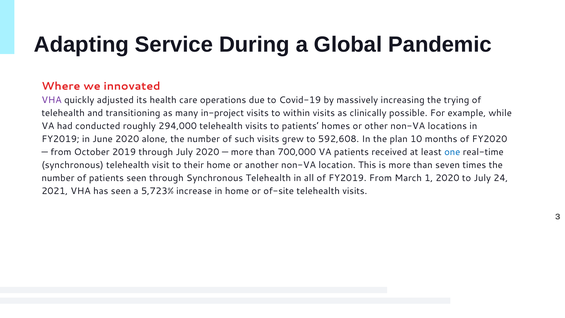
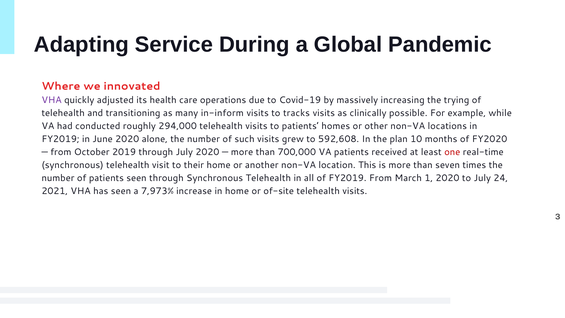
in-project: in-project -> in-inform
within: within -> tracks
one colour: blue -> red
5,723%: 5,723% -> 7,973%
